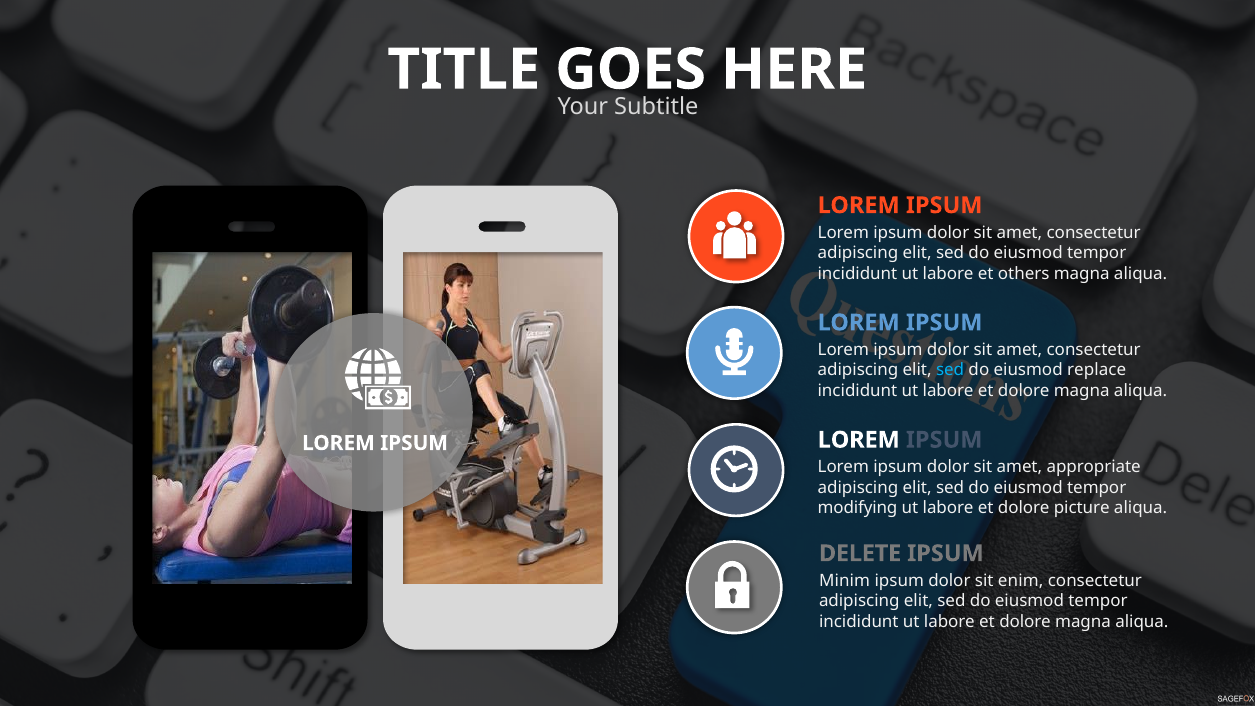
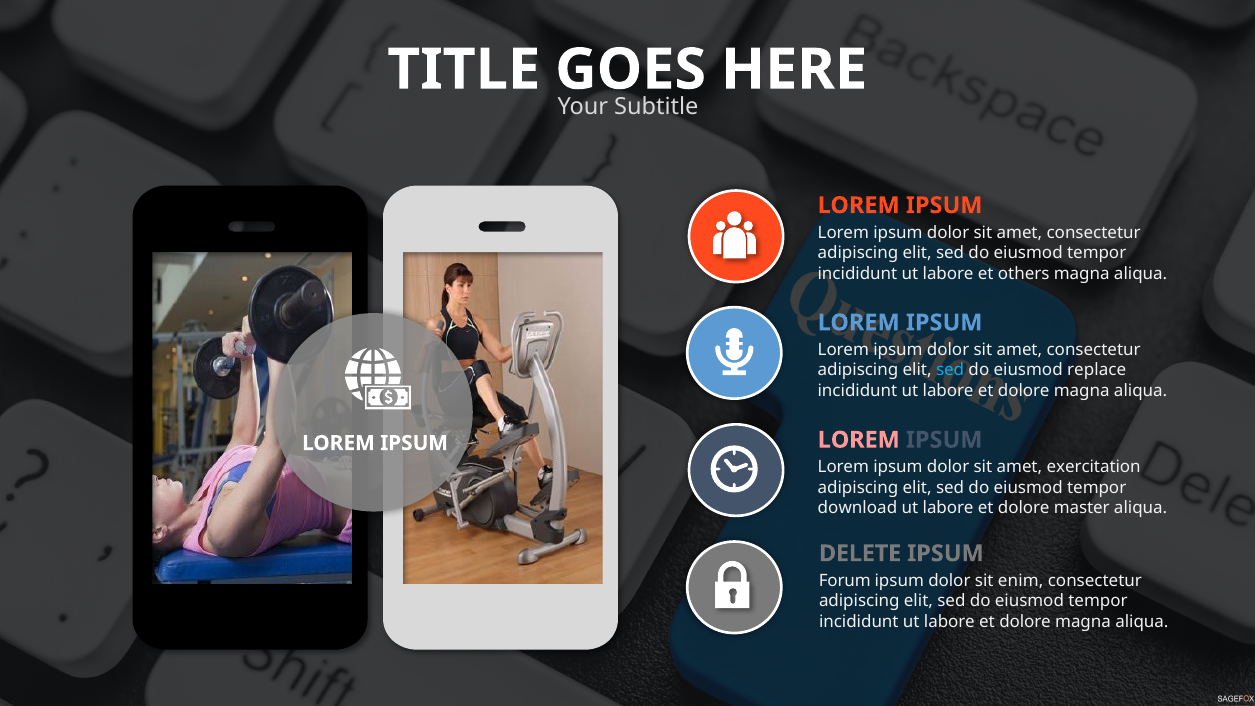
LOREM at (859, 440) colour: white -> pink
appropriate: appropriate -> exercitation
modifying: modifying -> download
picture: picture -> master
Minim: Minim -> Forum
